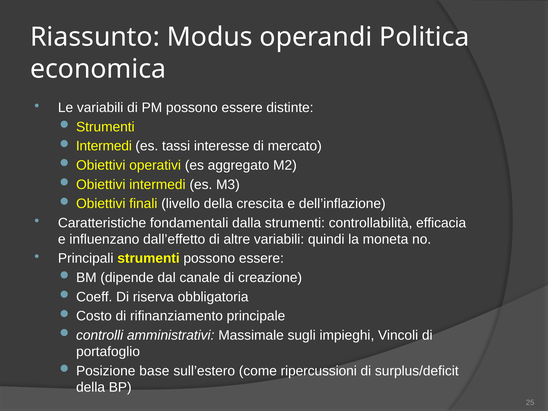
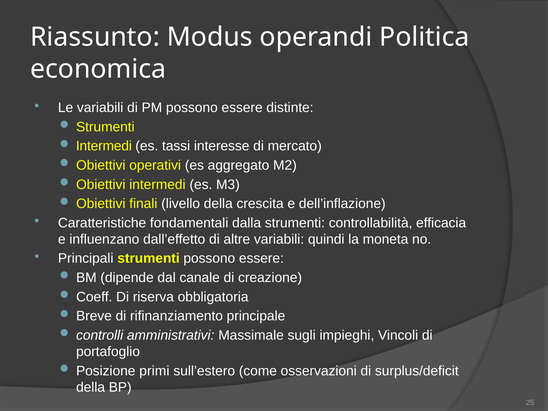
Costo: Costo -> Breve
base: base -> primi
ripercussioni: ripercussioni -> osservazioni
